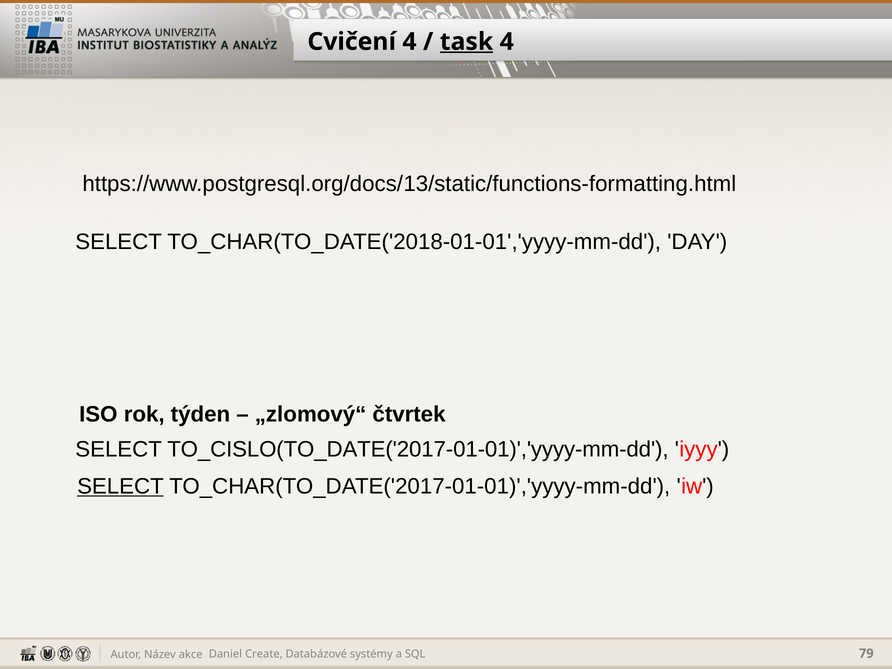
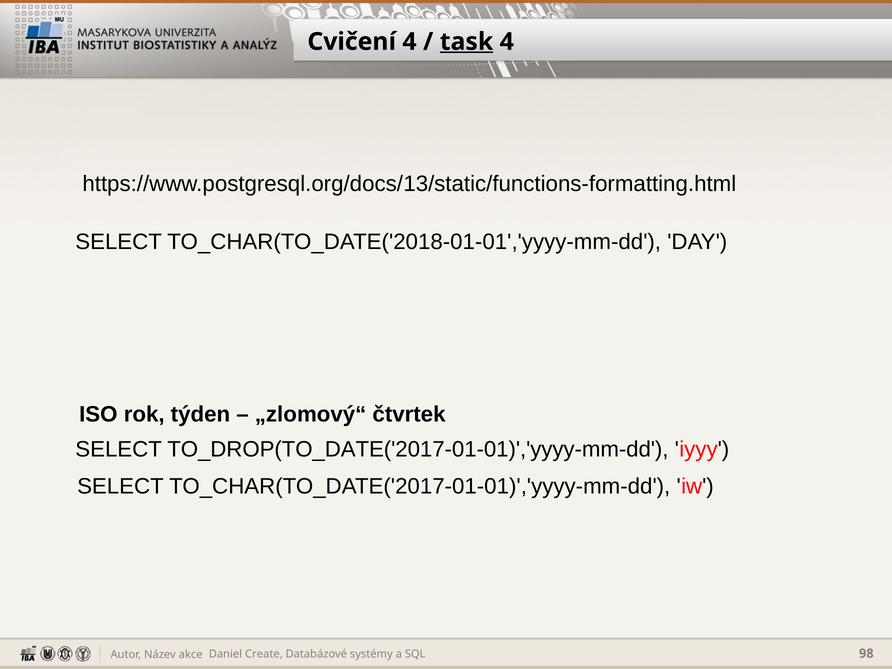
TO_CISLO(TO_DATE('2017-01-01)','yyyy-mm-dd: TO_CISLO(TO_DATE('2017-01-01)','yyyy-mm-dd -> TO_DROP(TO_DATE('2017-01-01)','yyyy-mm-dd
SELECT at (120, 486) underline: present -> none
79: 79 -> 98
